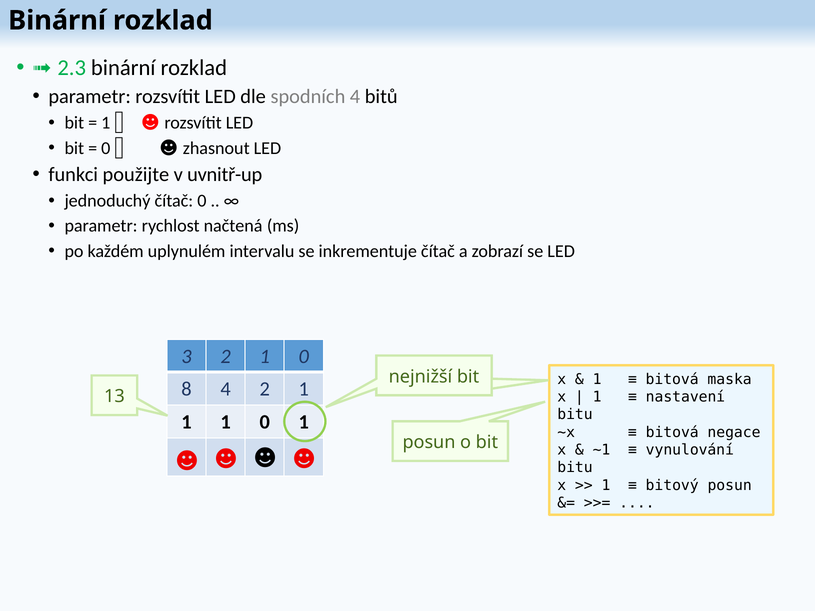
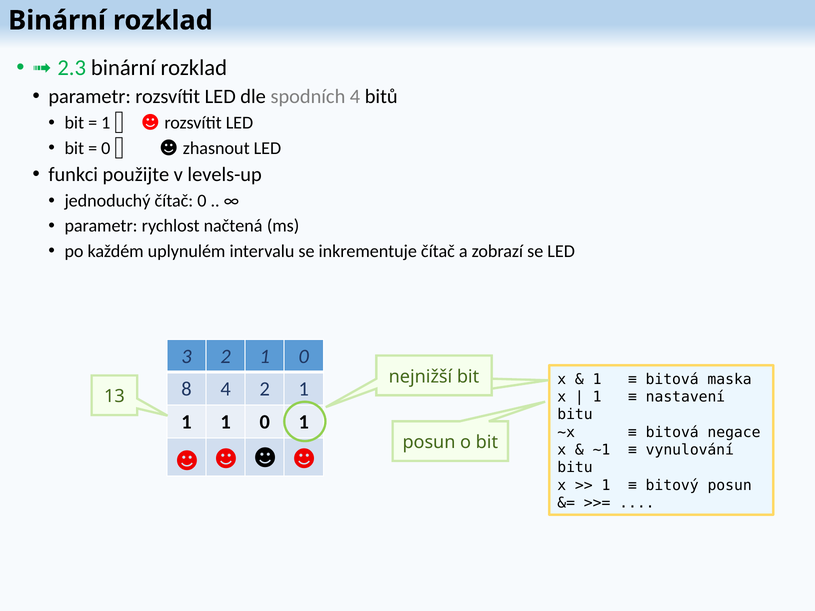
uvnitř-up: uvnitř-up -> levels-up
